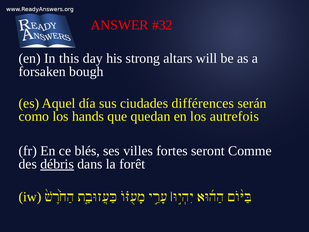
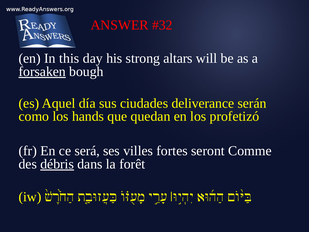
forsaken underline: none -> present
différences: différences -> deliverance
autrefois: autrefois -> profetizó
blés: blés -> será
